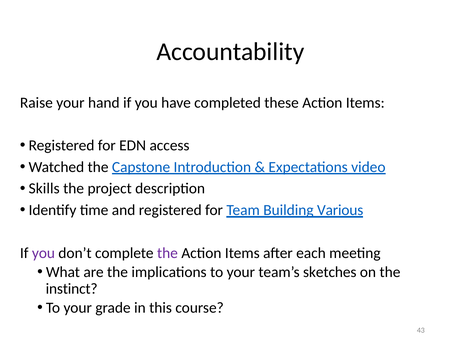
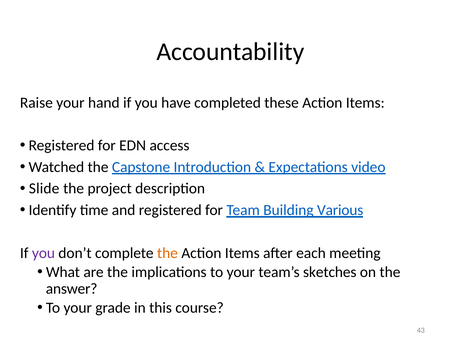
Skills: Skills -> Slide
the at (167, 253) colour: purple -> orange
instinct: instinct -> answer
